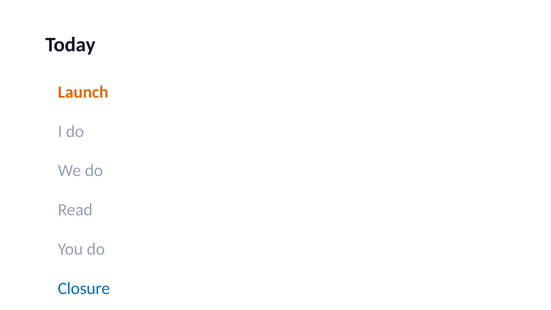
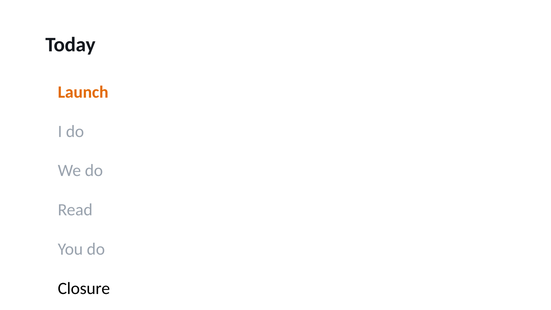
Closure colour: blue -> black
